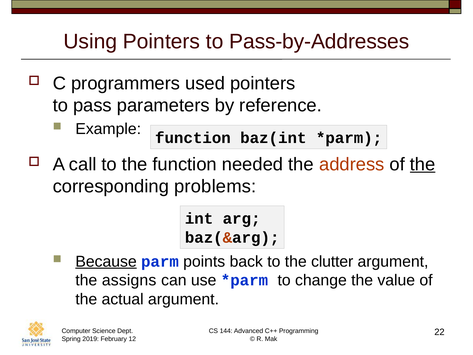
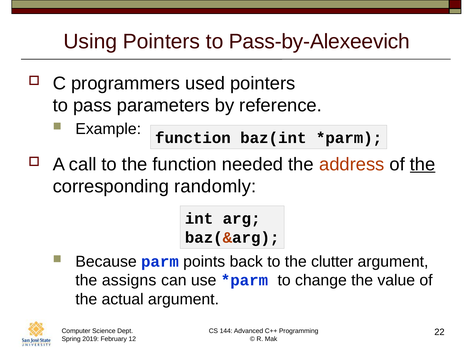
Pass-by-Addresses: Pass-by-Addresses -> Pass-by-Alexeevich
problems: problems -> randomly
Because underline: present -> none
